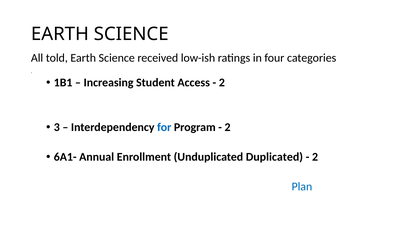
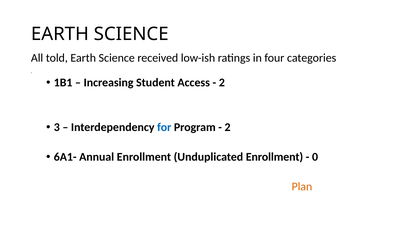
Unduplicated Duplicated: Duplicated -> Enrollment
2 at (315, 157): 2 -> 0
Plan colour: blue -> orange
